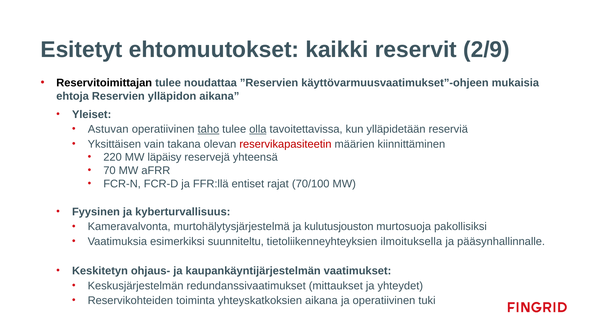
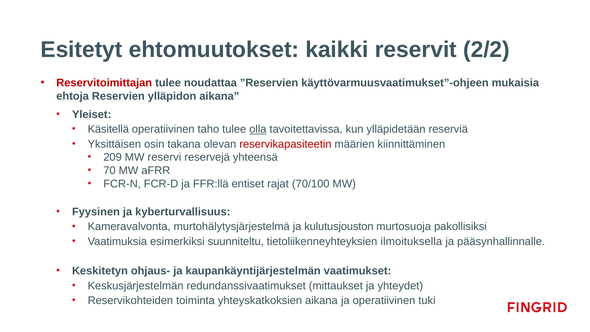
2/9: 2/9 -> 2/2
Reservitoimittajan colour: black -> red
Astuvan: Astuvan -> Käsitellä
taho underline: present -> none
vain: vain -> osin
220: 220 -> 209
läpäisy: läpäisy -> reservi
